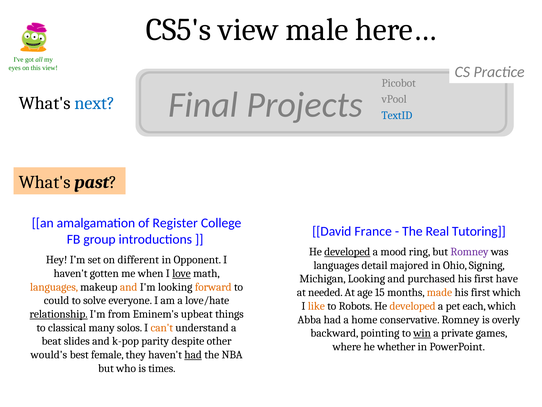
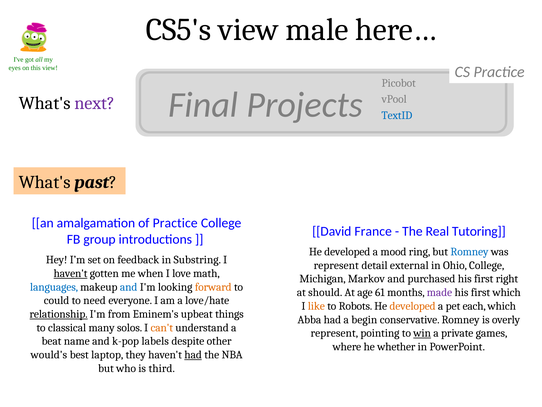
next colour: blue -> purple
of Register: Register -> Practice
developed at (347, 251) underline: present -> none
Romney at (469, 251) colour: purple -> blue
different: different -> feedback
Opponent: Opponent -> Substring
languages at (336, 265): languages -> represent
majored: majored -> external
Ohio Signing: Signing -> College
haven't at (71, 273) underline: none -> present
love underline: present -> none
Michigan Looking: Looking -> Markov
have: have -> right
languages at (54, 287) colour: orange -> blue
and at (129, 287) colour: orange -> blue
needed: needed -> should
15: 15 -> 61
made colour: orange -> purple
solve: solve -> need
home: home -> begin
backward at (334, 333): backward -> represent
slides: slides -> name
parity: parity -> labels
female: female -> laptop
times: times -> third
